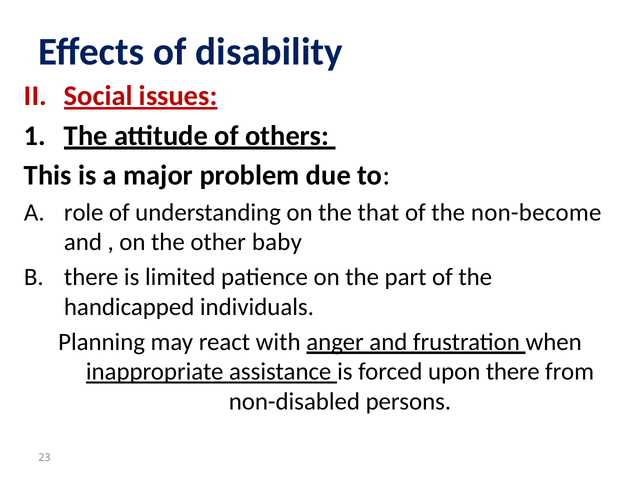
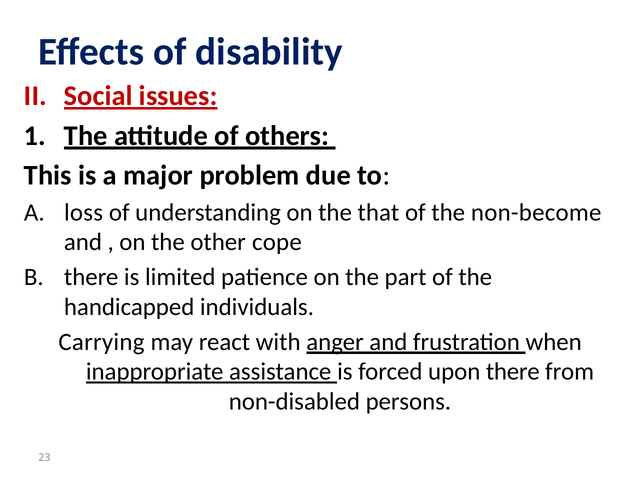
role: role -> loss
baby: baby -> cope
Planning: Planning -> Carrying
